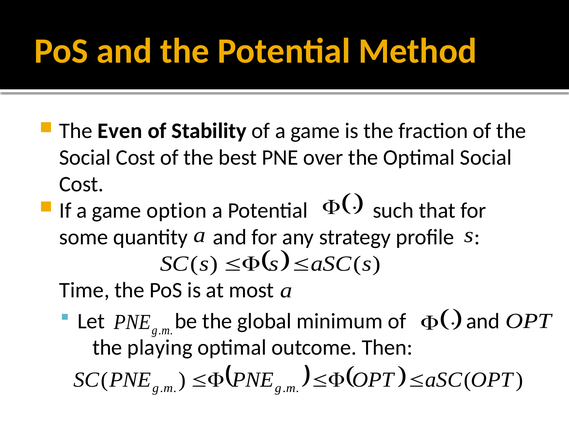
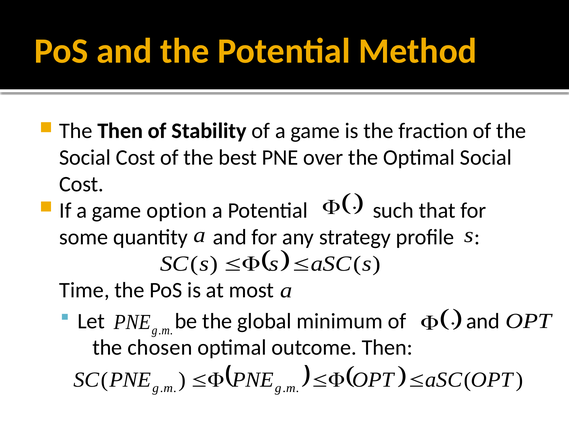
The Even: Even -> Then
playing: playing -> chosen
